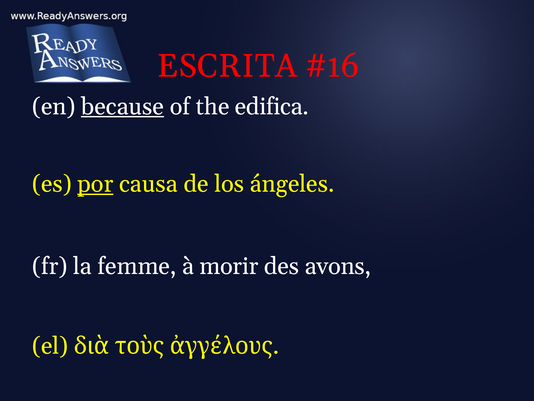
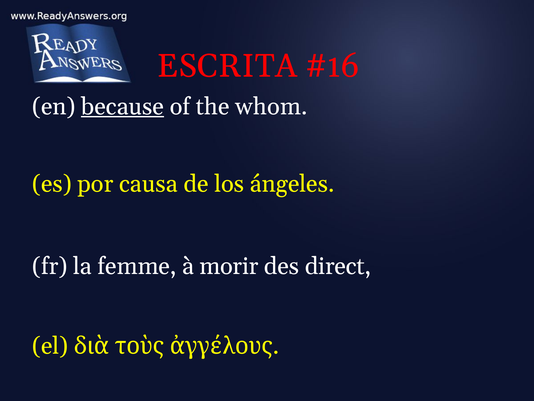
edifica: edifica -> whom
por underline: present -> none
avons: avons -> direct
